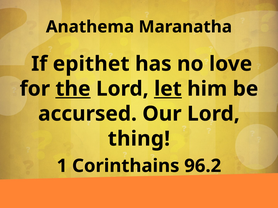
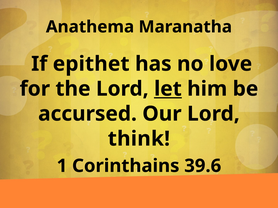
the underline: present -> none
thing: thing -> think
96.2: 96.2 -> 39.6
